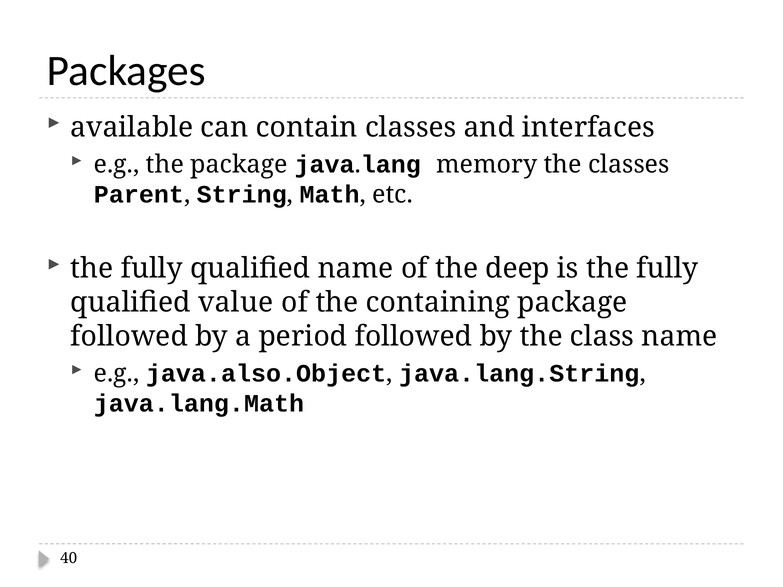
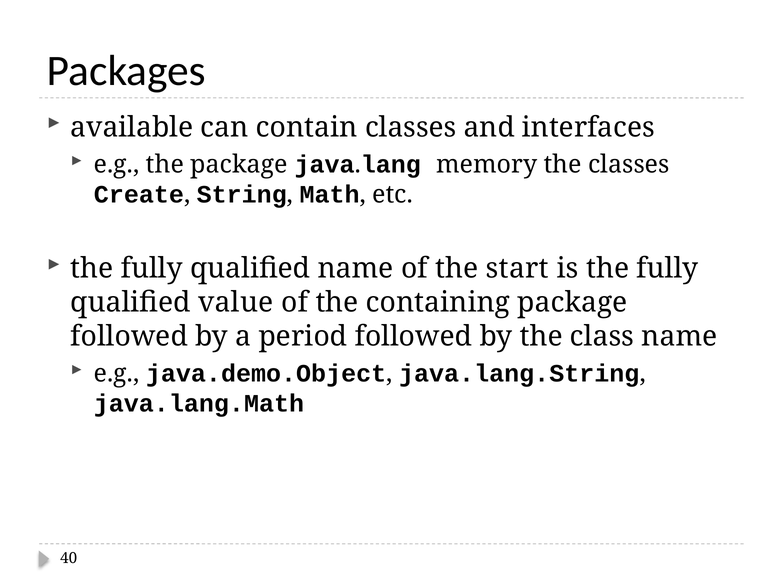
Parent: Parent -> Create
deep: deep -> start
java.also.Object: java.also.Object -> java.demo.Object
